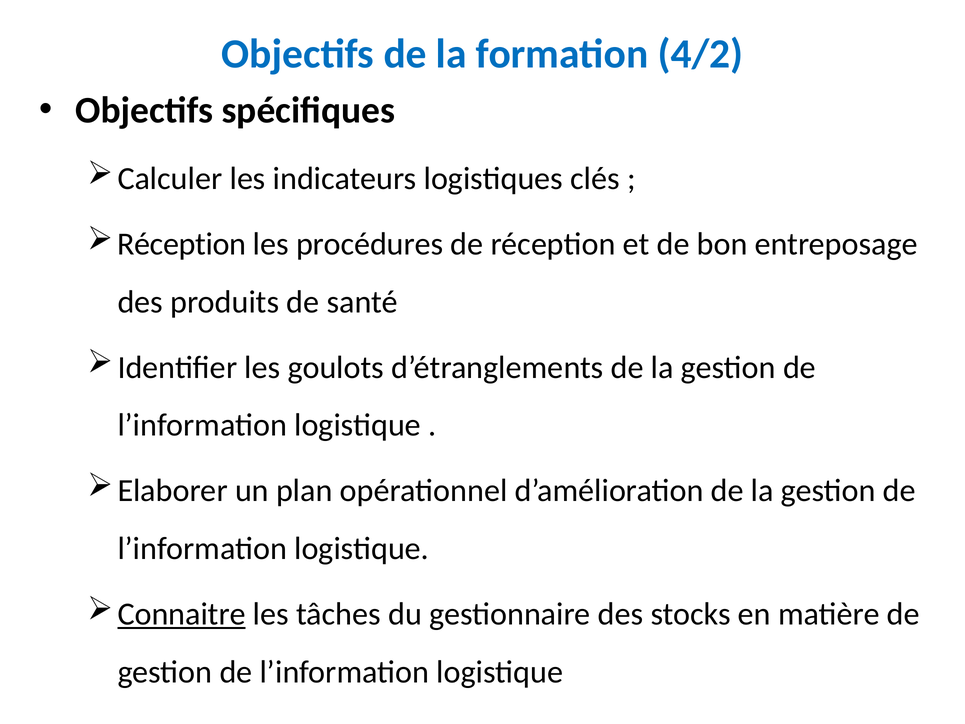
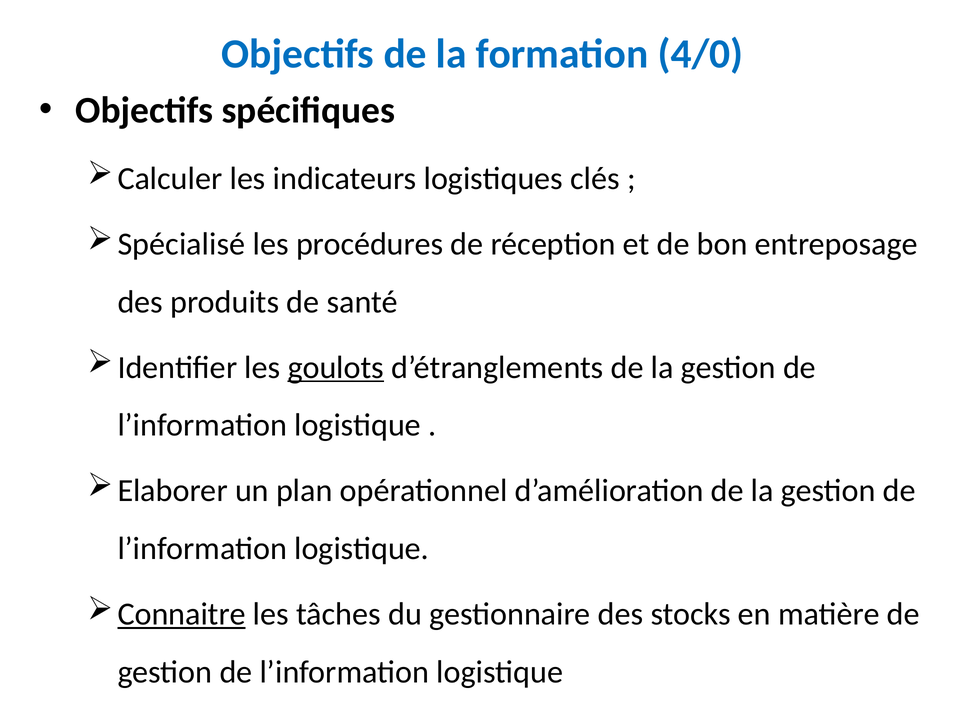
4/2: 4/2 -> 4/0
Réception at (182, 244): Réception -> Spécialisé
goulots underline: none -> present
